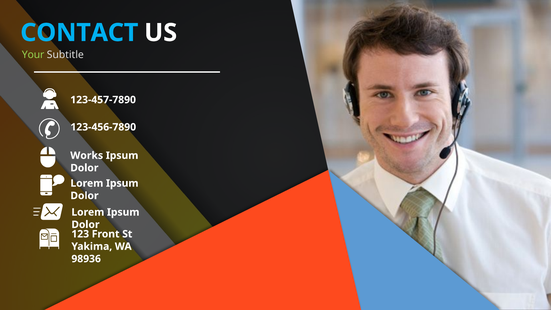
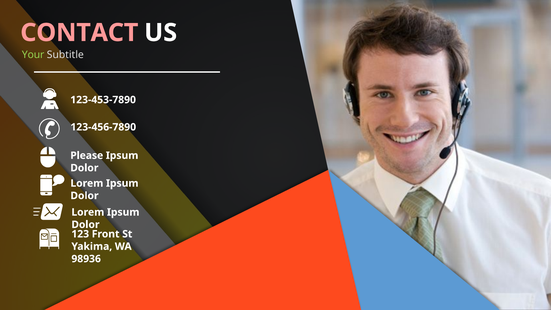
CONTACT colour: light blue -> pink
123-457-7890: 123-457-7890 -> 123-453-7890
Works: Works -> Please
